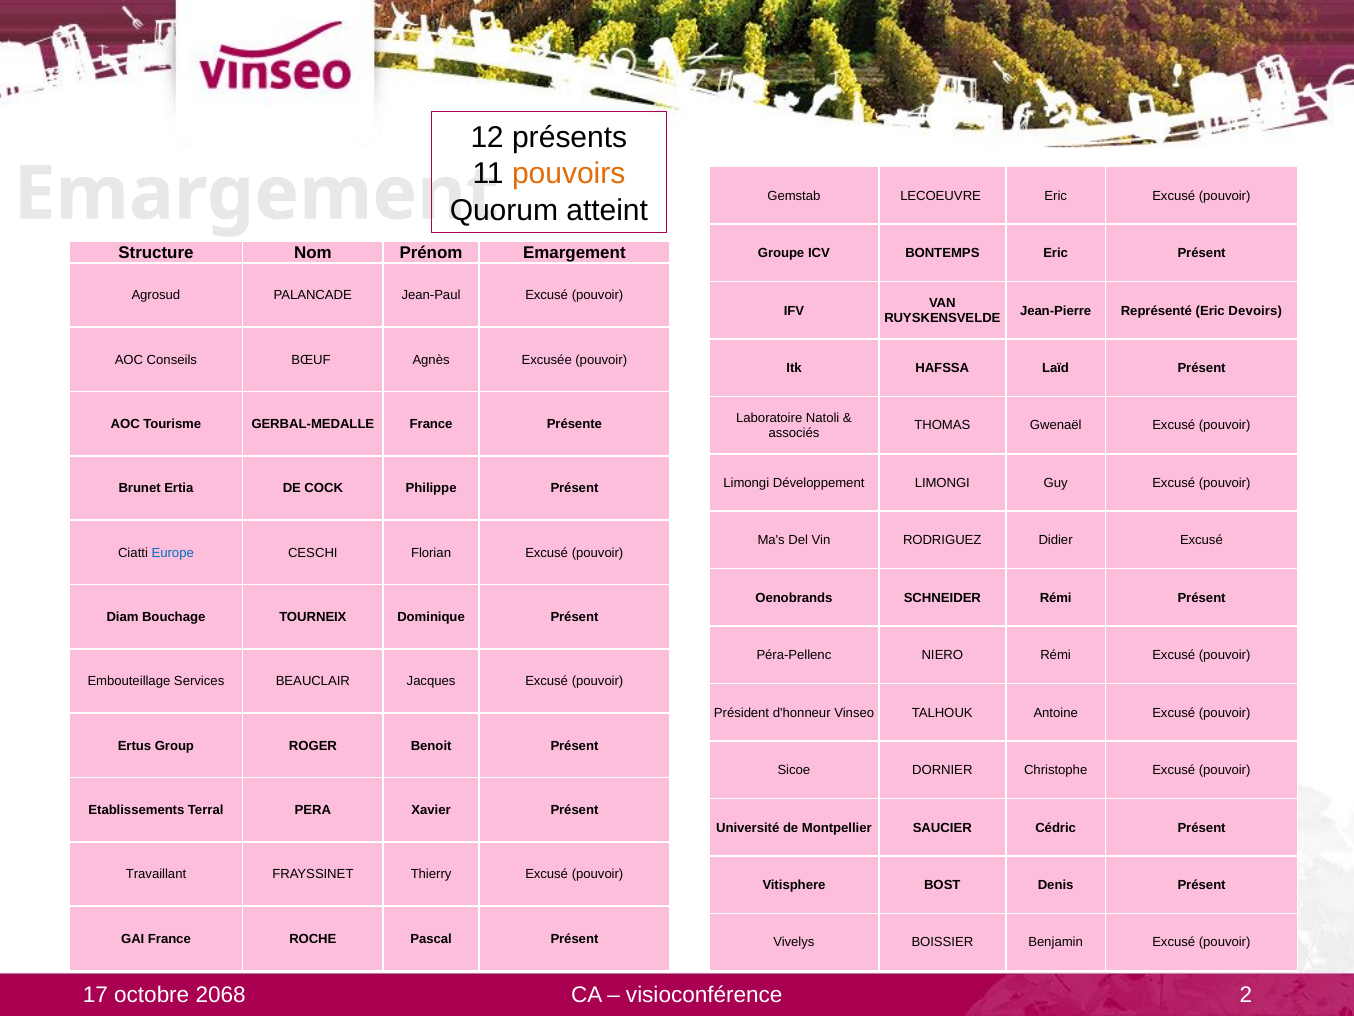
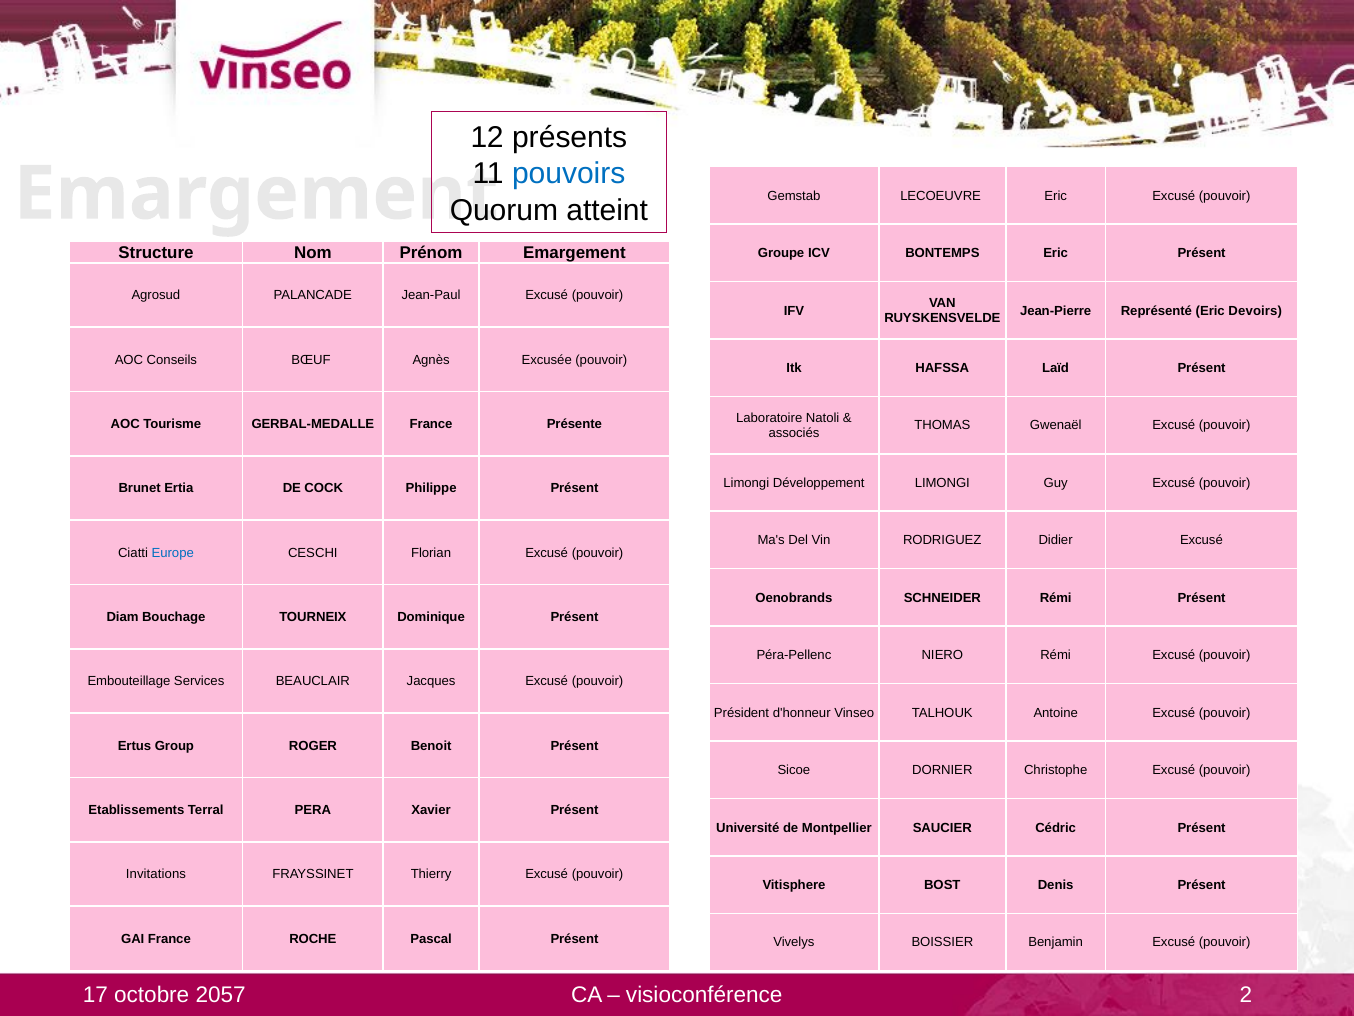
pouvoirs colour: orange -> blue
Travaillant: Travaillant -> Invitations
2068: 2068 -> 2057
